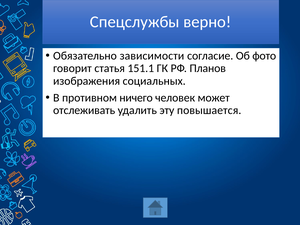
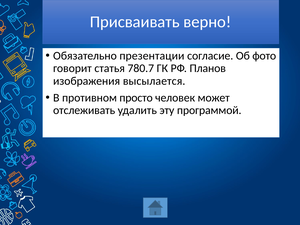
Спецслужбы: Спецслужбы -> Присваивать
зависимости: зависимости -> презентации
151.1: 151.1 -> 780.7
социальных: социальных -> высылается
ничего: ничего -> просто
повышается: повышается -> программой
